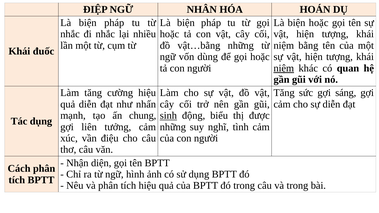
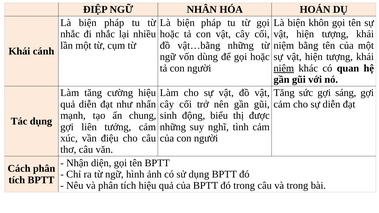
biện hoặc: hoặc -> khôn
đuốc: đuốc -> cánh
sinh underline: present -> none
